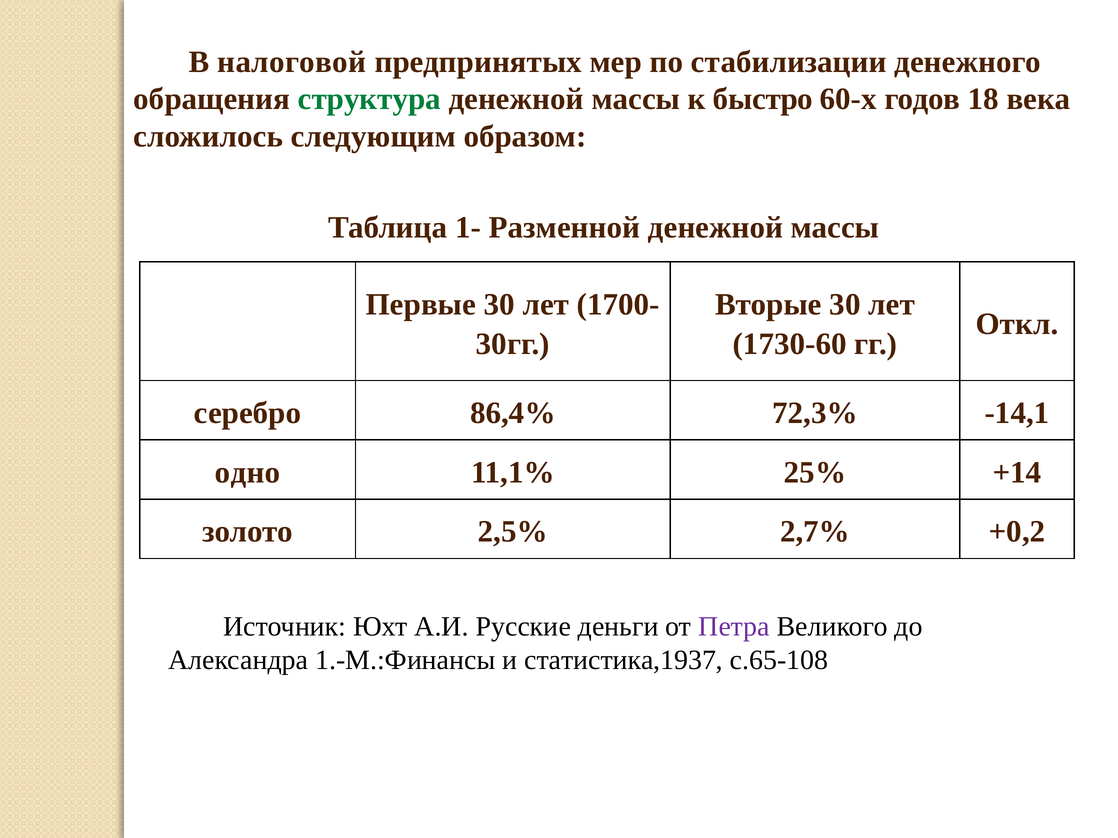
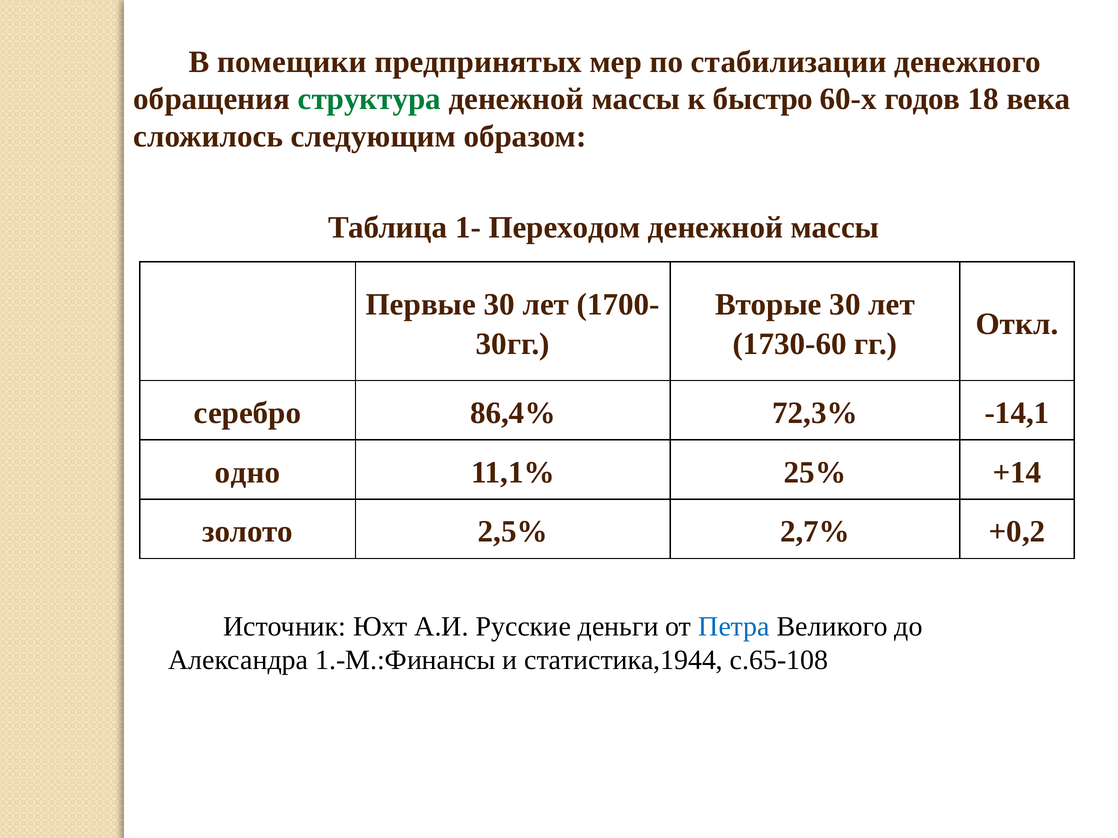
налоговой: налоговой -> помещики
Разменной: Разменной -> Переходом
Петра colour: purple -> blue
статистика,1937: статистика,1937 -> статистика,1944
